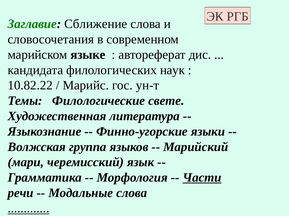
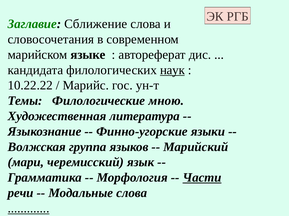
наук underline: none -> present
10.82.22: 10.82.22 -> 10.22.22
свете: свете -> мною
